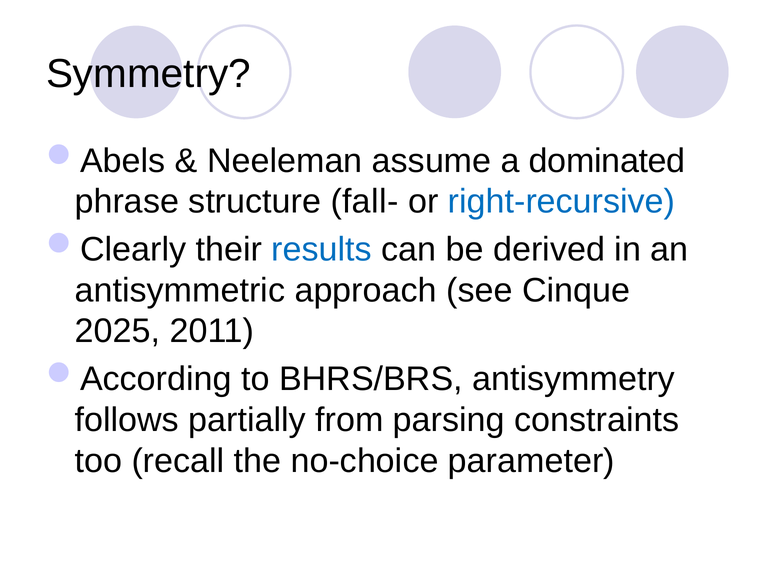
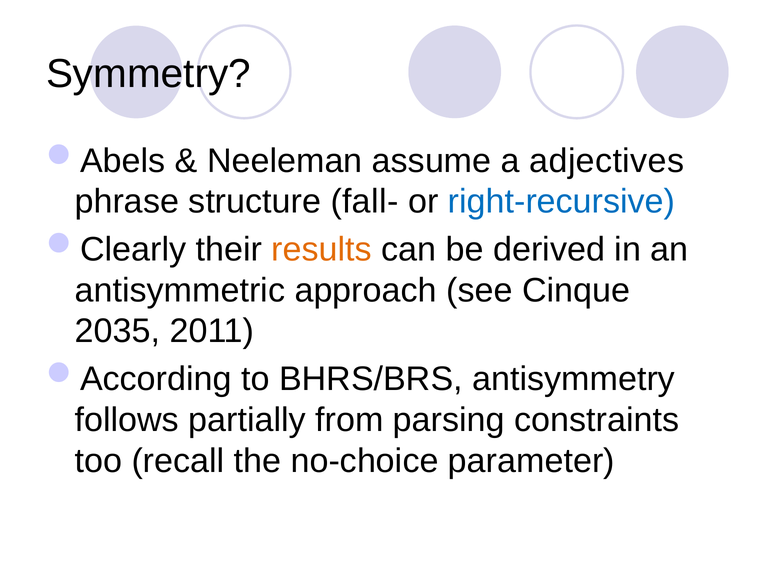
dominated: dominated -> adjectives
results colour: blue -> orange
2025: 2025 -> 2035
